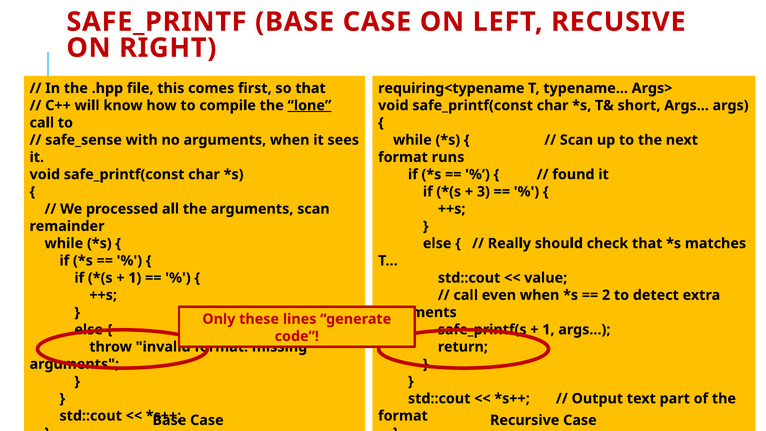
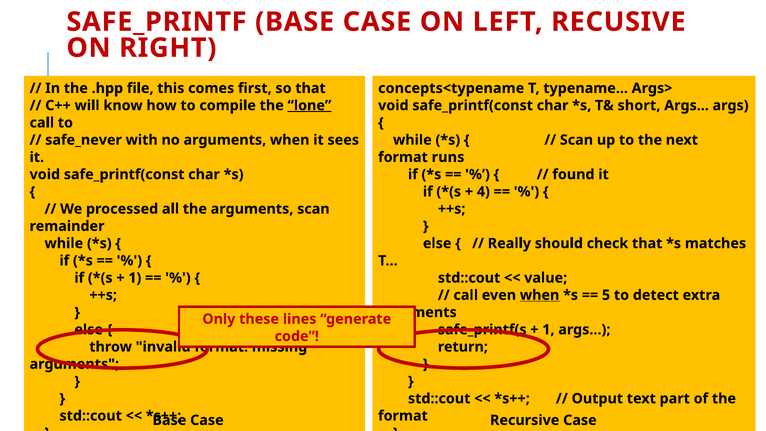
requiring<typename: requiring<typename -> concepts<typename
safe_sense: safe_sense -> safe_never
3: 3 -> 4
when at (540, 295) underline: none -> present
2: 2 -> 5
